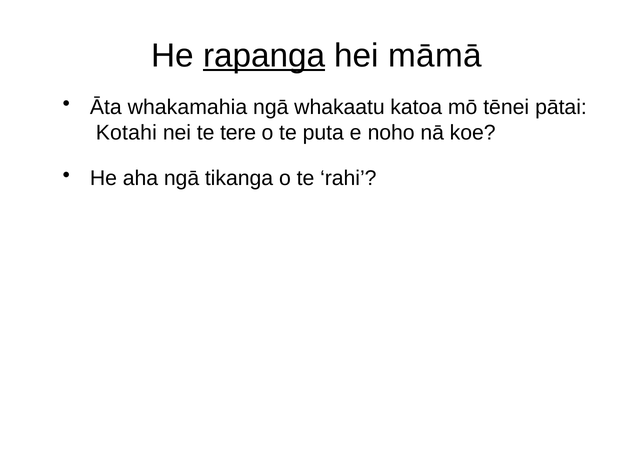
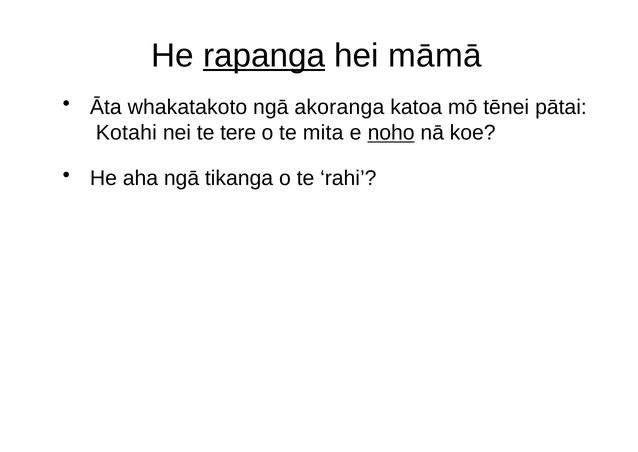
whakamahia: whakamahia -> whakatakoto
whakaatu: whakaatu -> akoranga
puta: puta -> mita
noho underline: none -> present
